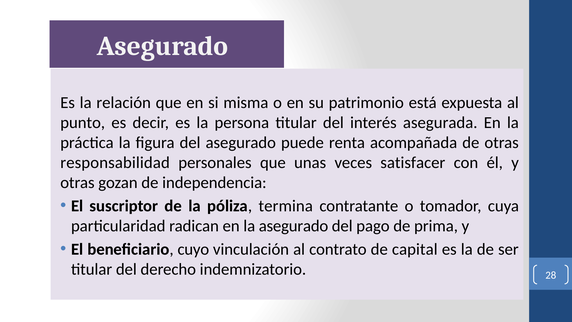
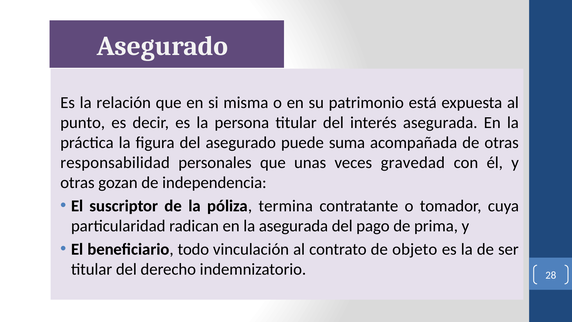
renta: renta -> suma
satisfacer: satisfacer -> gravedad
la asegurado: asegurado -> asegurada
cuyo: cuyo -> todo
capital: capital -> objeto
